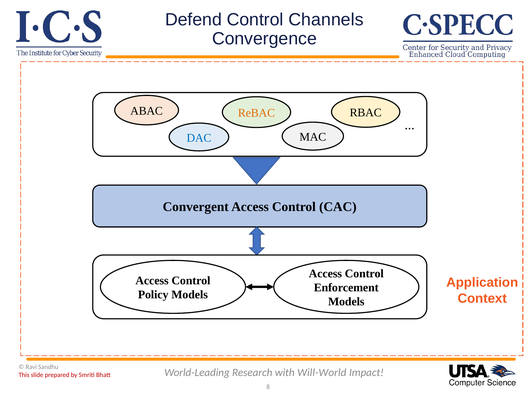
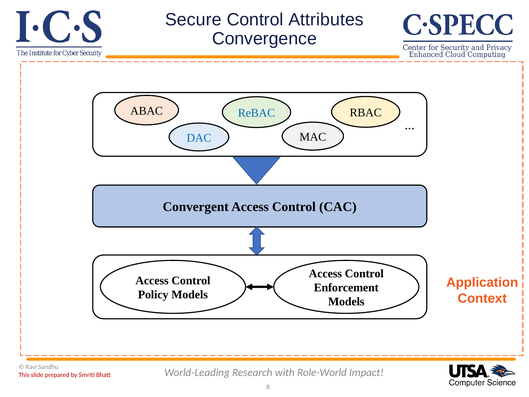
Defend: Defend -> Secure
Channels: Channels -> Attributes
ReBAC colour: orange -> blue
Will-World: Will-World -> Role-World
